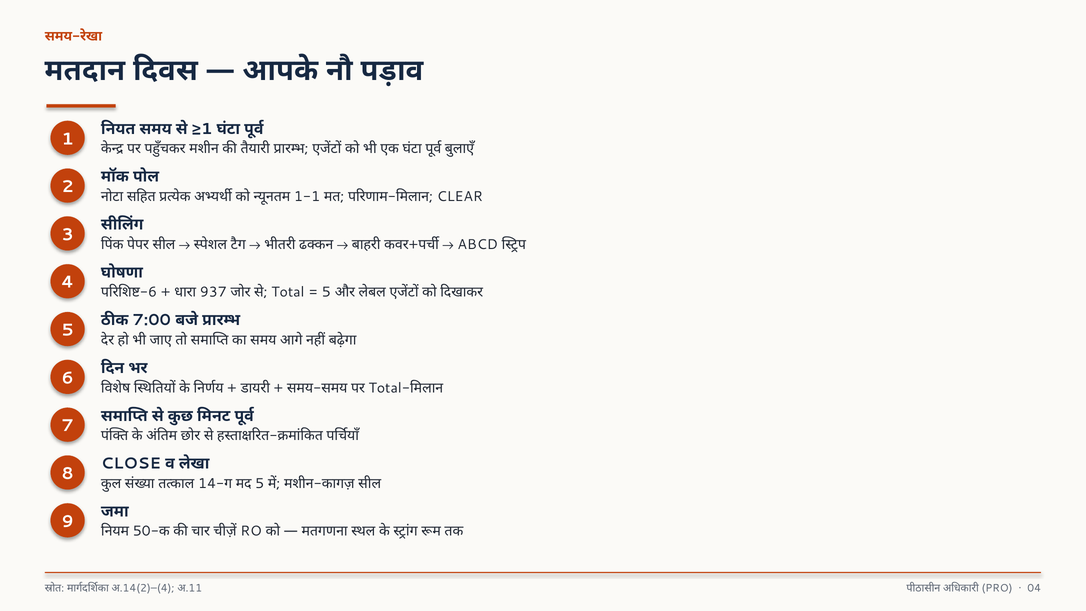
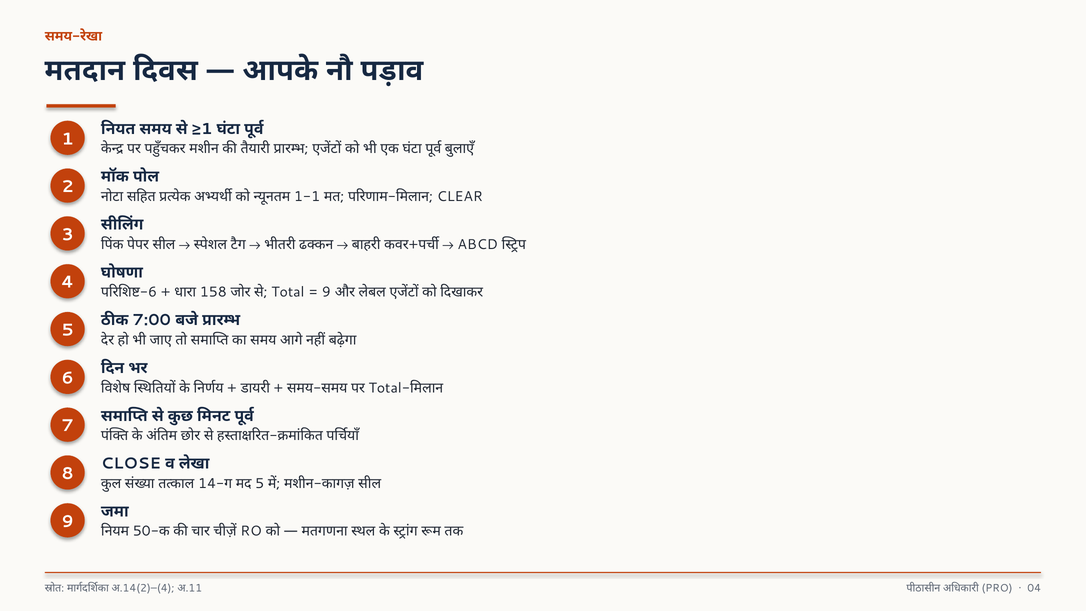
937: 937 -> 158
5 at (326, 292): 5 -> 9
